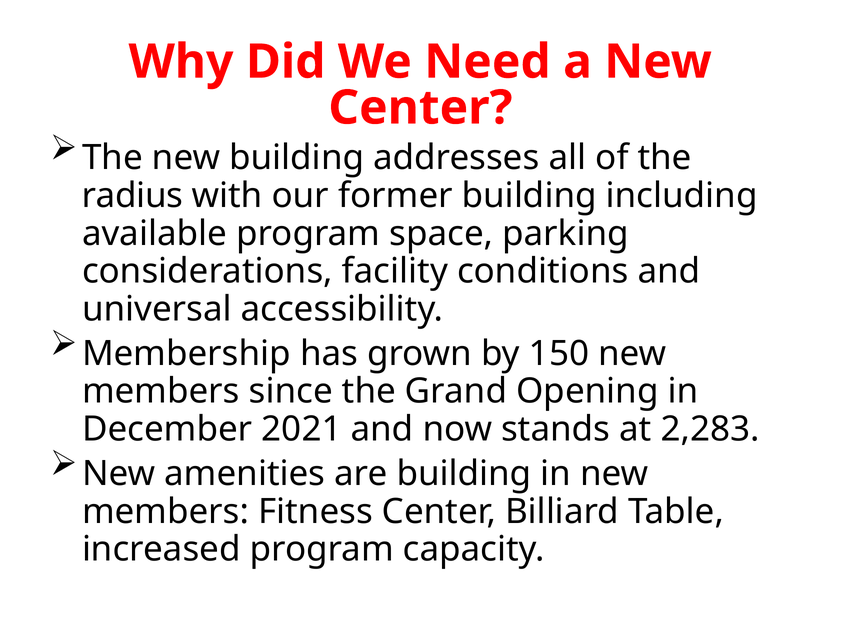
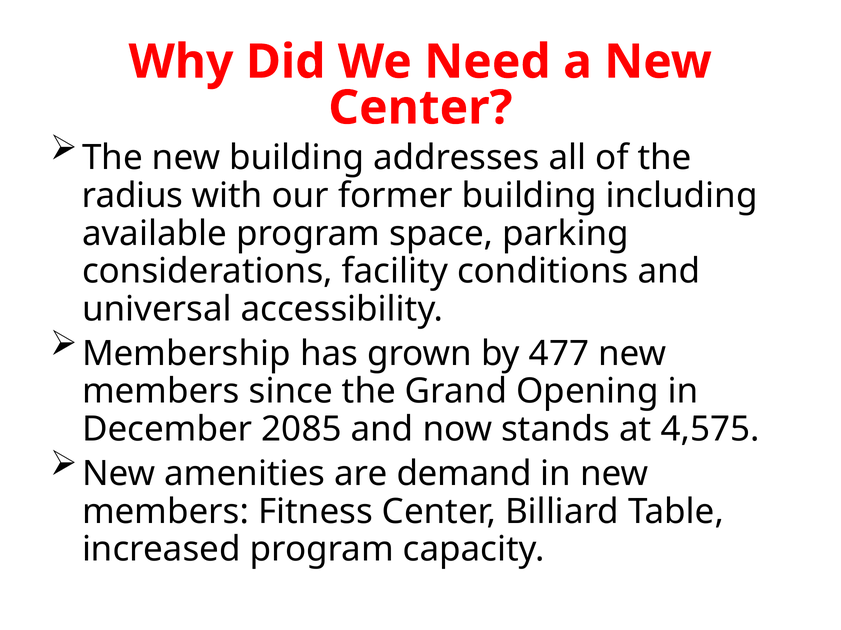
150: 150 -> 477
2021: 2021 -> 2085
2,283: 2,283 -> 4,575
are building: building -> demand
